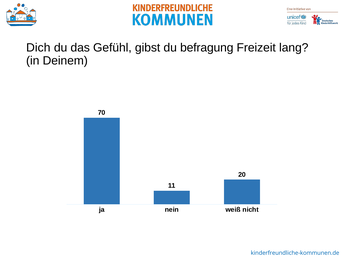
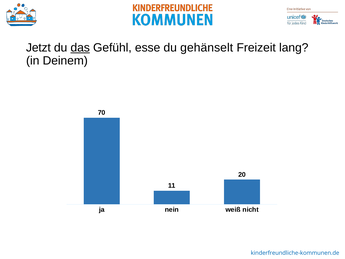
Dich: Dich -> Jetzt
das underline: none -> present
gibst: gibst -> esse
befragung: befragung -> gehänselt
